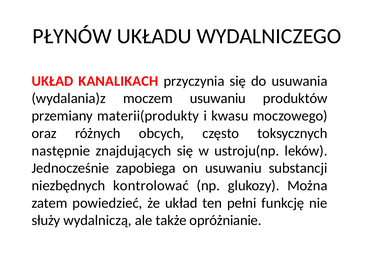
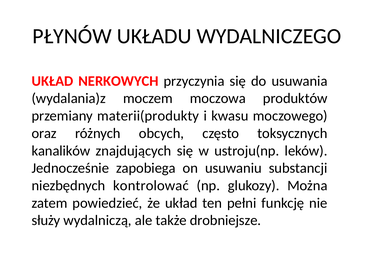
KANALIKACH: KANALIKACH -> NERKOWYCH
moczem usuwaniu: usuwaniu -> moczowa
następnie: następnie -> kanalików
opróżnianie: opróżnianie -> drobniejsze
